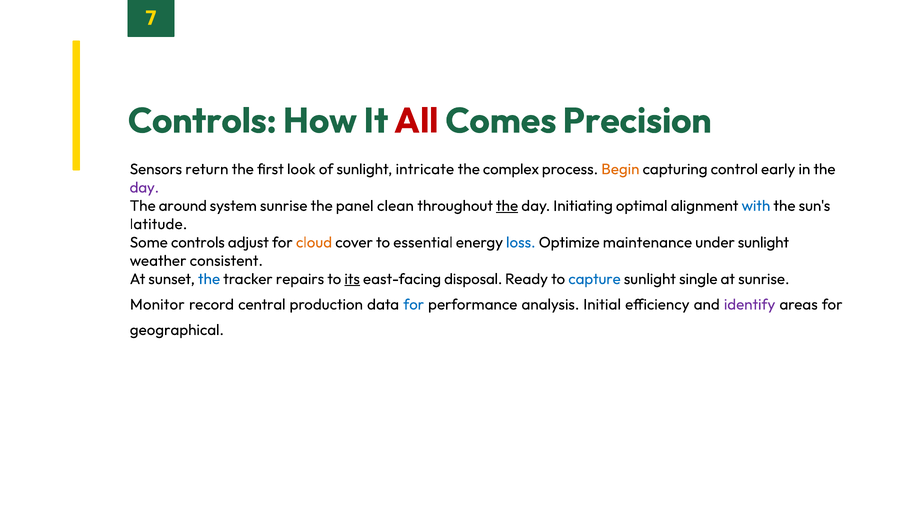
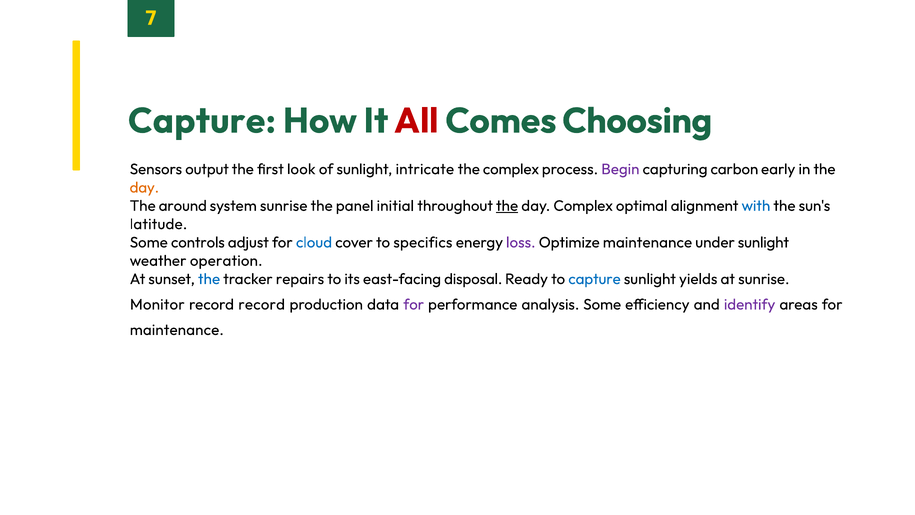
Controls at (202, 121): Controls -> Capture
Precision: Precision -> Choosing
return: return -> output
Begin colour: orange -> purple
control: control -> carbon
day at (144, 187) colour: purple -> orange
clean: clean -> initial
day Initiating: Initiating -> Complex
cloud colour: orange -> blue
essential: essential -> specifics
loss colour: blue -> purple
consistent: consistent -> operation
its underline: present -> none
single: single -> yields
record central: central -> record
for at (414, 304) colour: blue -> purple
analysis Initial: Initial -> Some
geographical at (177, 330): geographical -> maintenance
